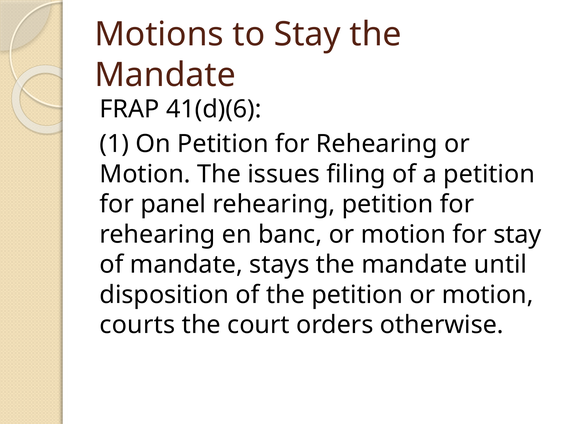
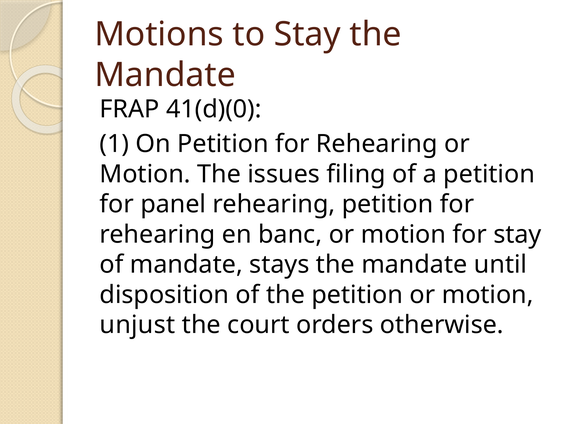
41(d)(6: 41(d)(6 -> 41(d)(0
courts: courts -> unjust
